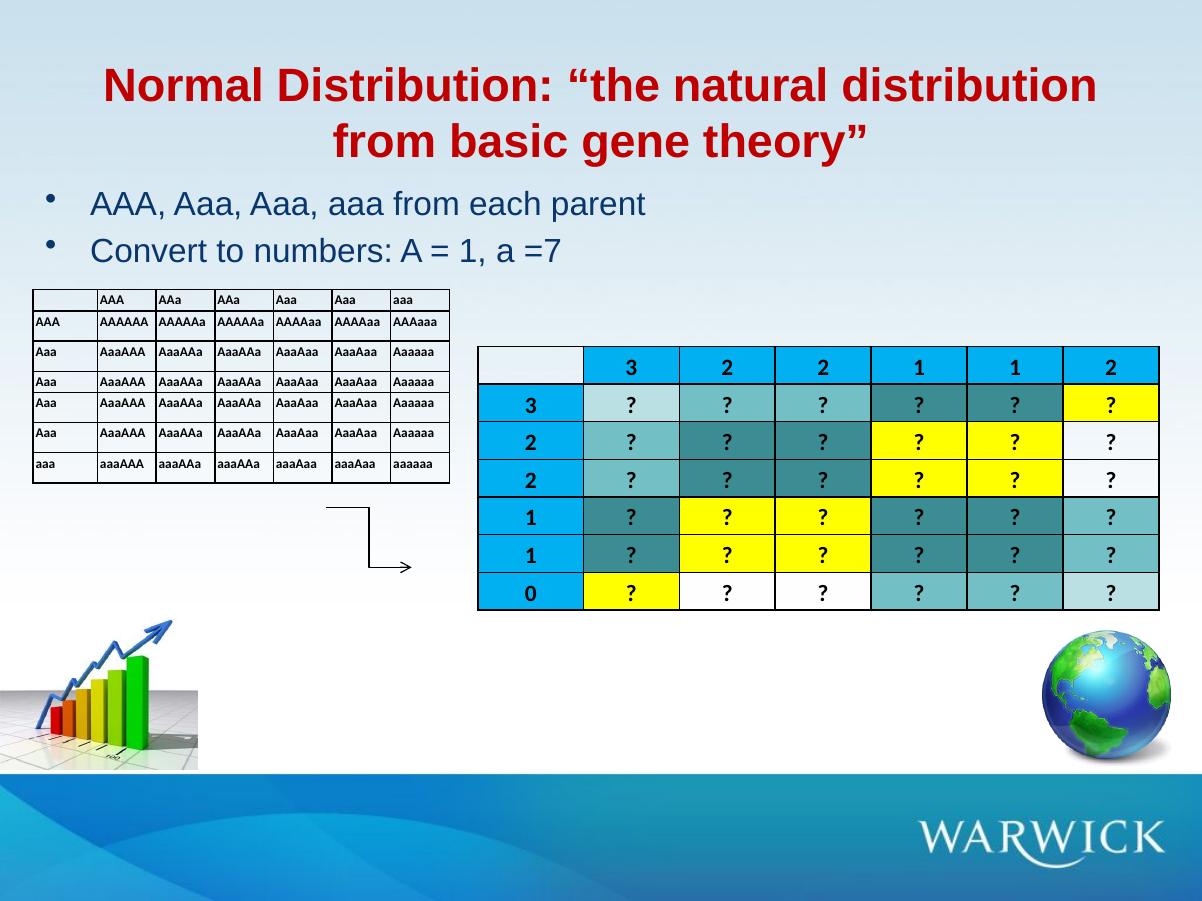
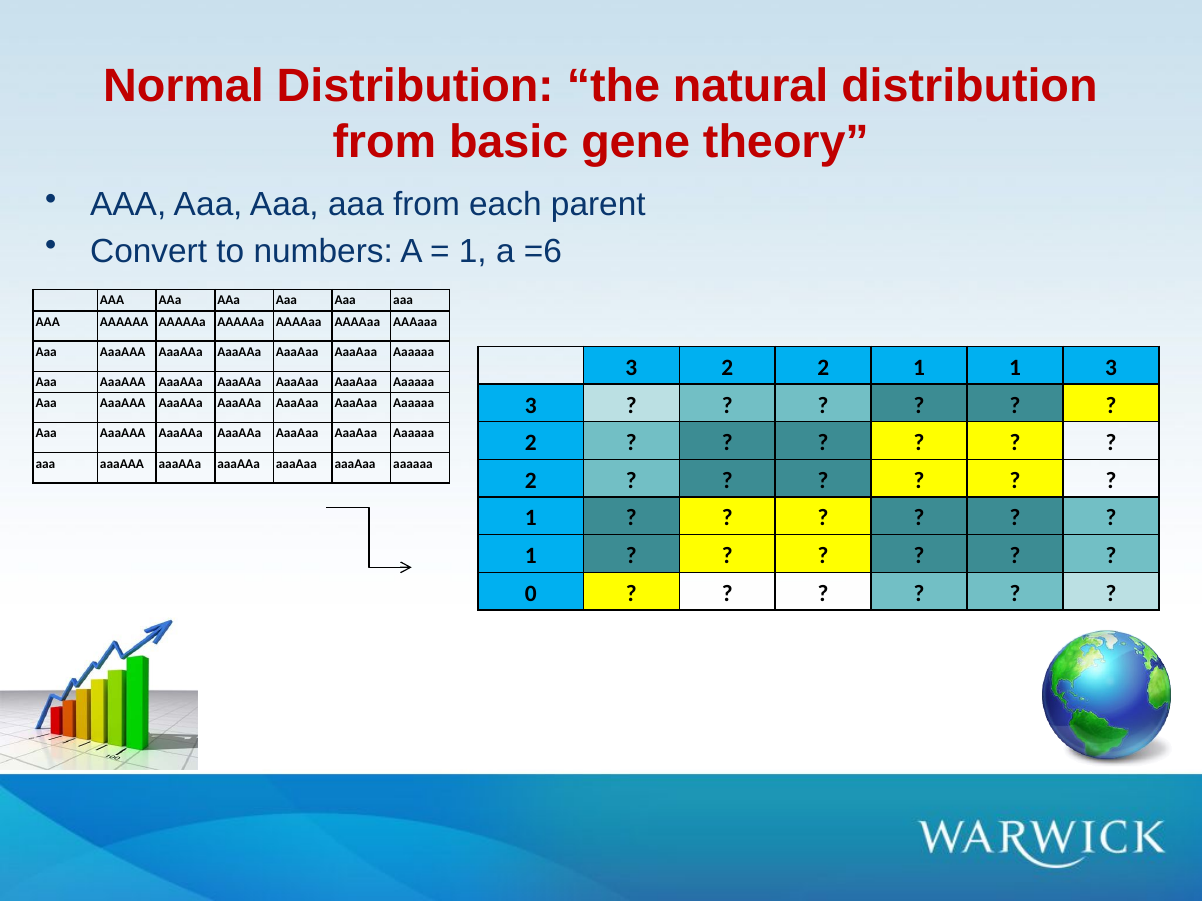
=7: =7 -> =6
1 2: 2 -> 3
